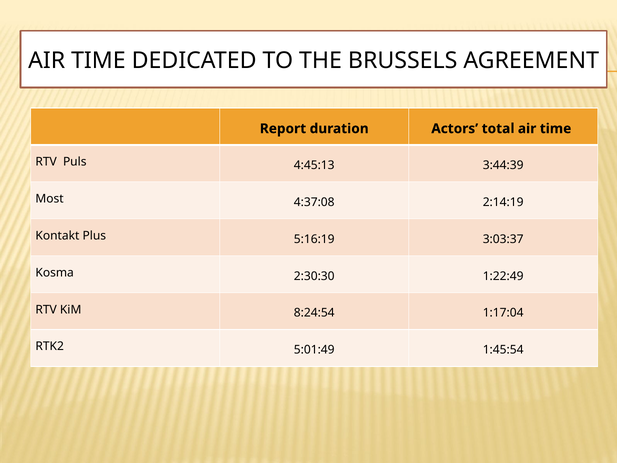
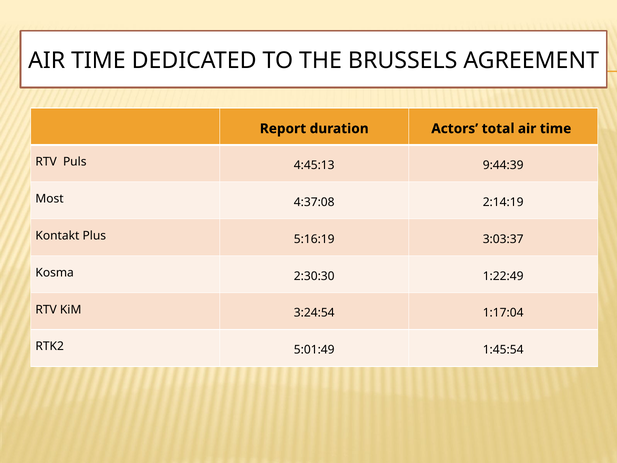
3:44:39: 3:44:39 -> 9:44:39
8:24:54: 8:24:54 -> 3:24:54
